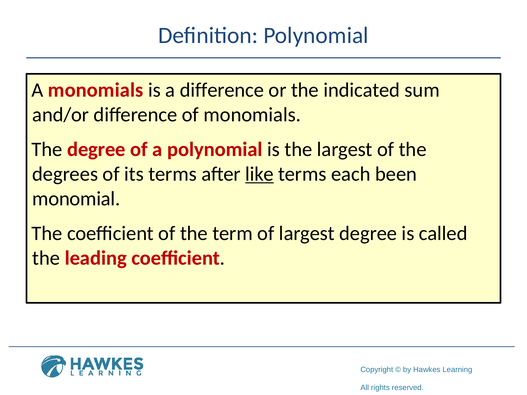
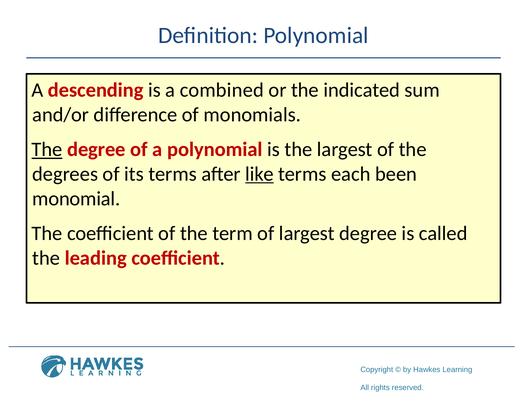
A monomials: monomials -> descending
a difference: difference -> combined
The at (47, 150) underline: none -> present
